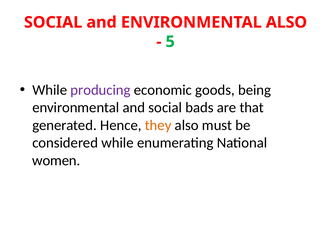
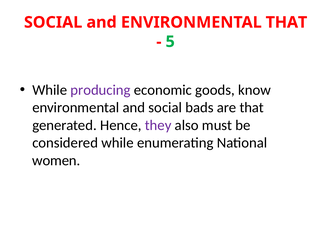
ENVIRONMENTAL ALSO: ALSO -> THAT
being: being -> know
they colour: orange -> purple
